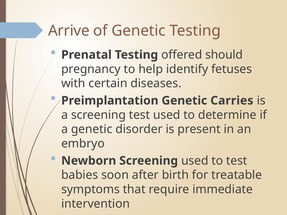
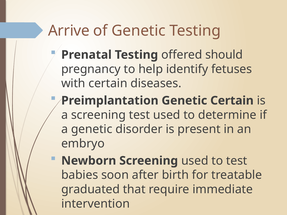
Genetic Carries: Carries -> Certain
symptoms: symptoms -> graduated
